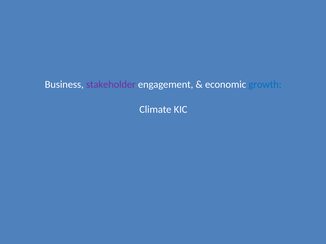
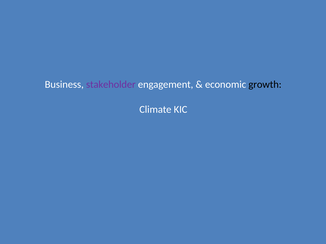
growth colour: blue -> black
